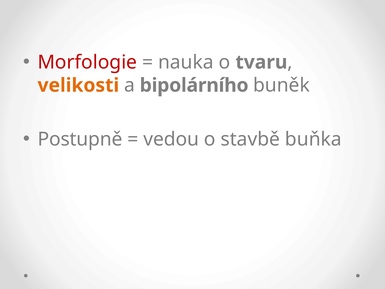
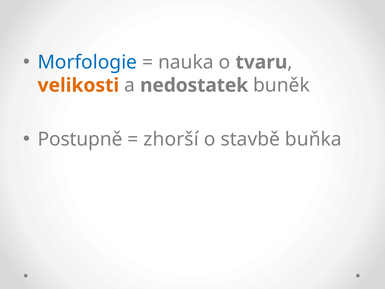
Morfologie colour: red -> blue
bipolárního: bipolárního -> nedostatek
vedou: vedou -> zhorší
